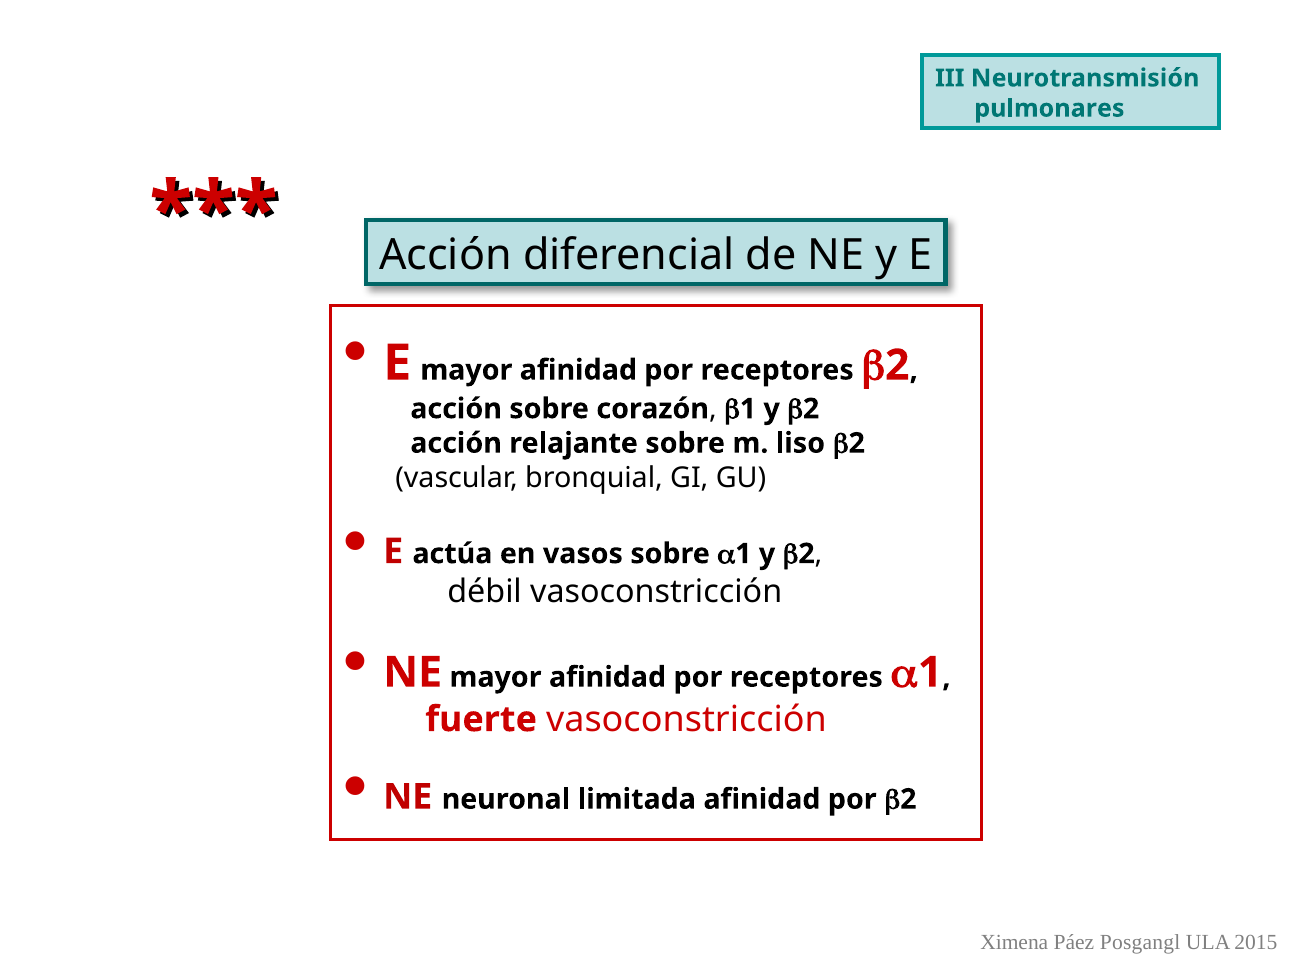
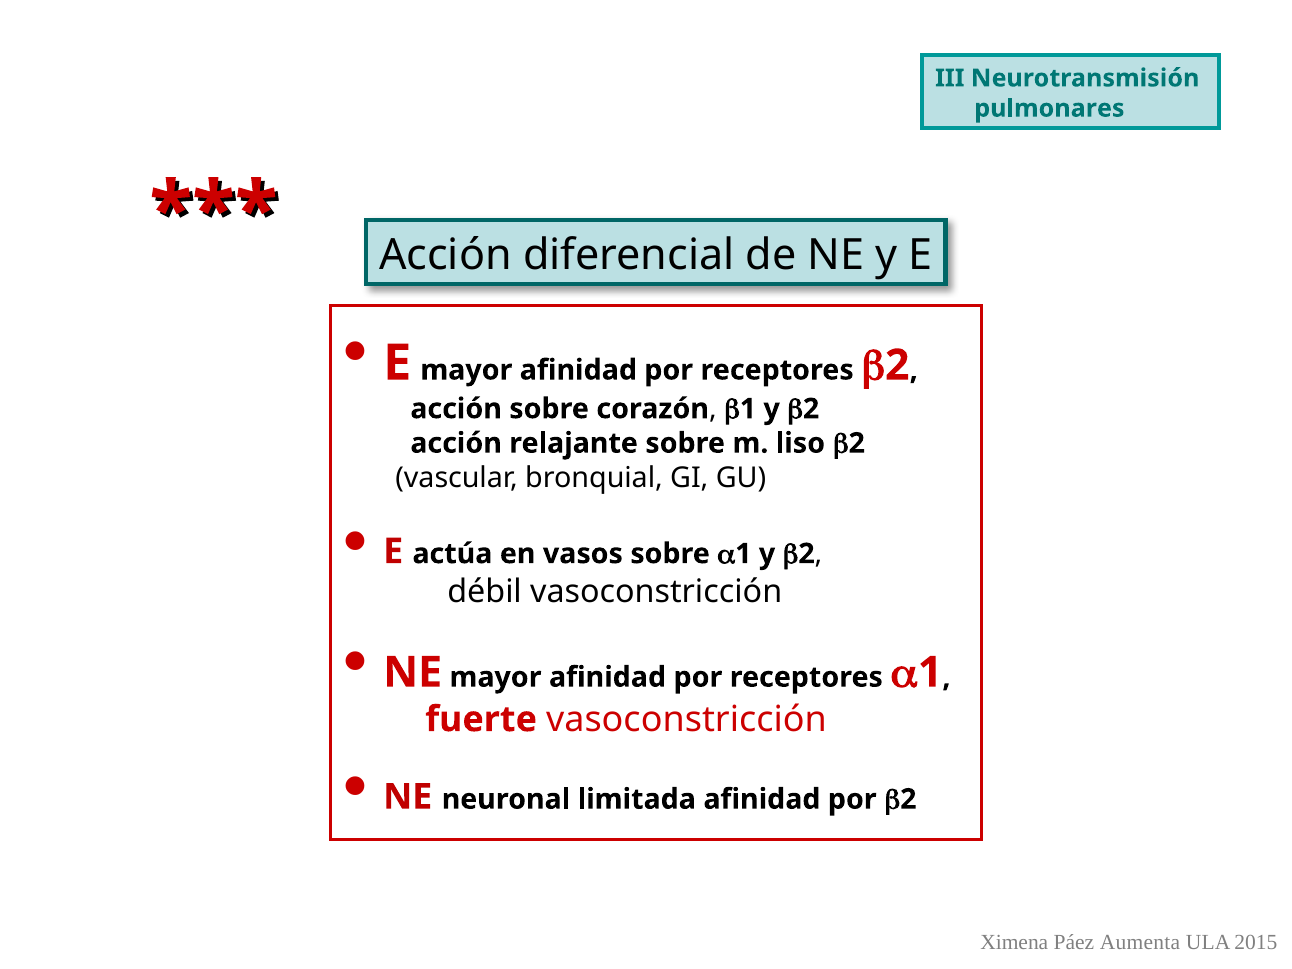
Posgangl: Posgangl -> Aumenta
